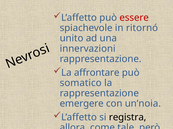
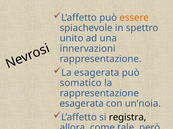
essere colour: red -> orange
ritornó: ritornó -> spettro
La affrontare: affrontare -> esagerata
emergere at (82, 104): emergere -> esagerata
